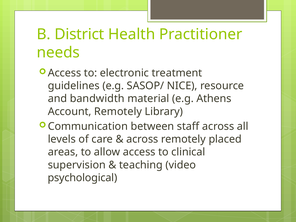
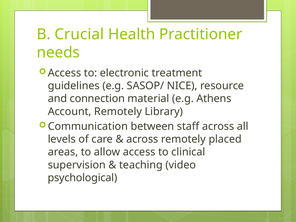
District: District -> Crucial
bandwidth: bandwidth -> connection
